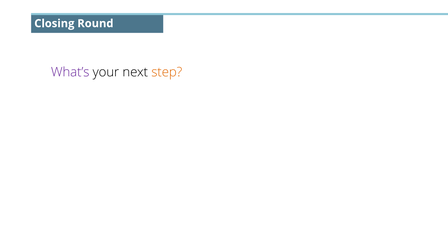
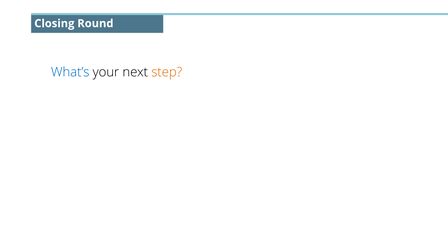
What’s colour: purple -> blue
